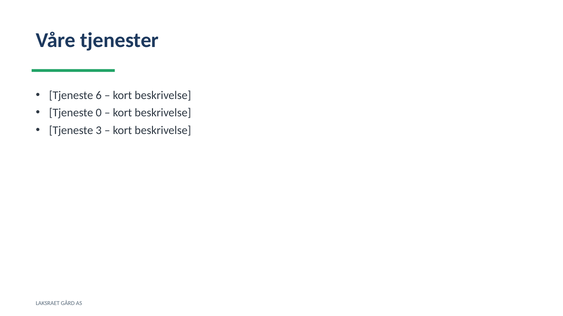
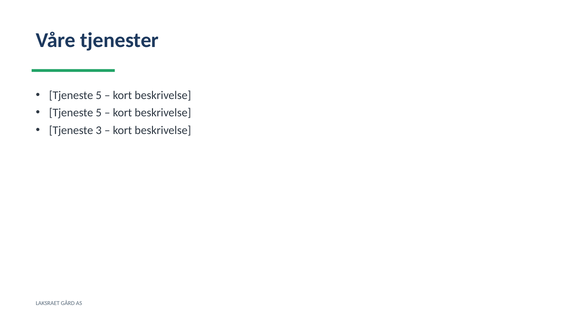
6 at (99, 95): 6 -> 5
0 at (99, 113): 0 -> 5
